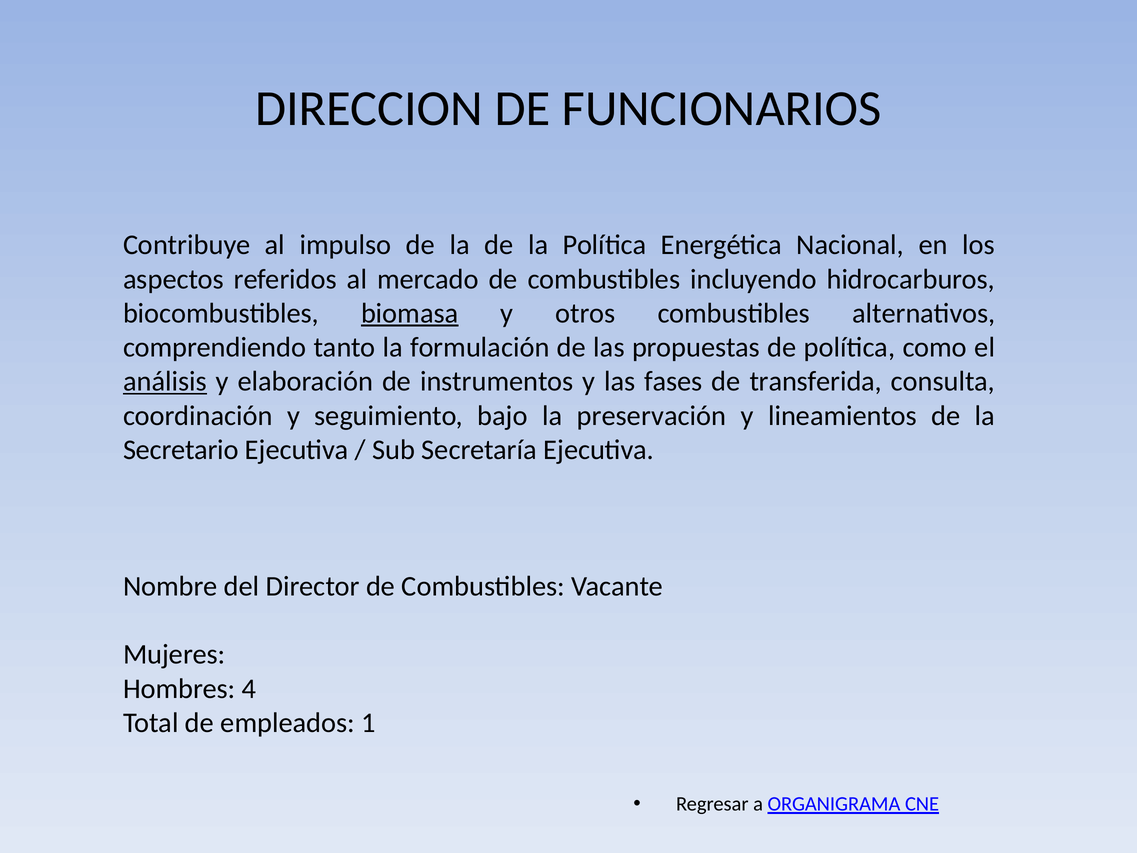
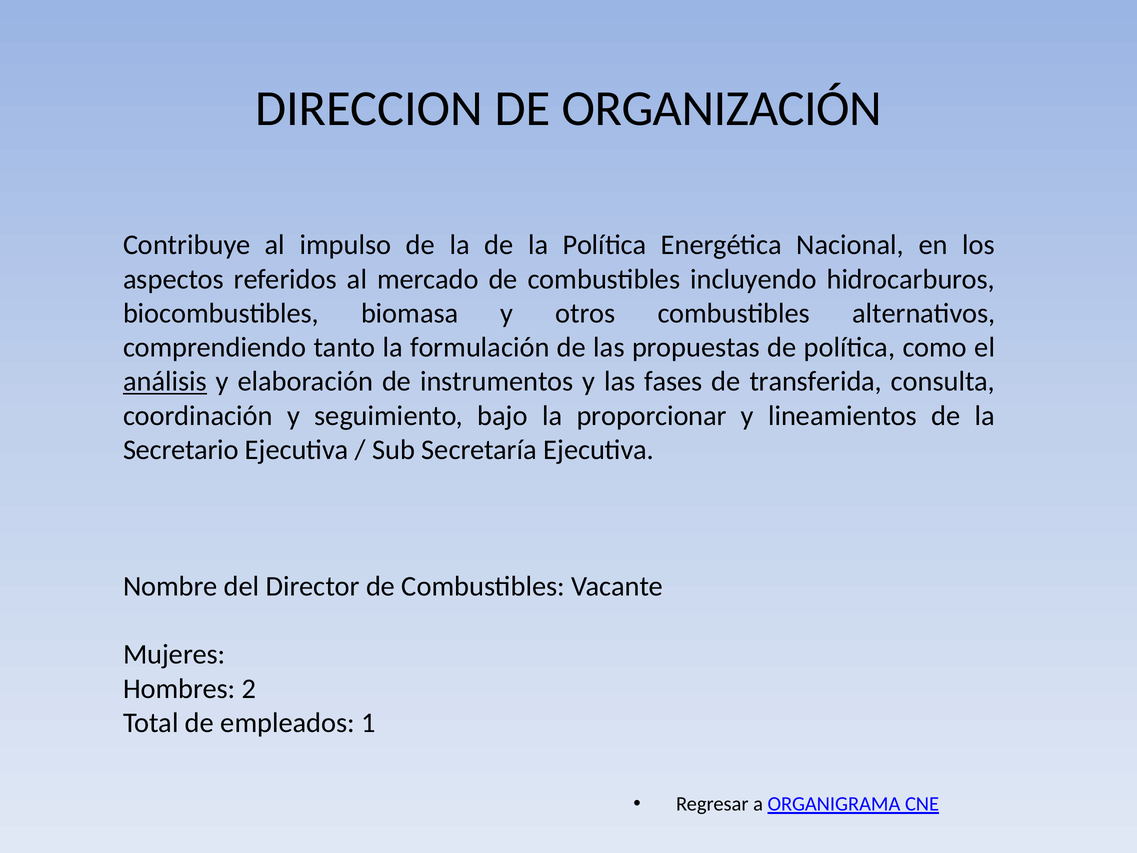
FUNCIONARIOS: FUNCIONARIOS -> ORGANIZACIÓN
biomasa underline: present -> none
preservación: preservación -> proporcionar
4: 4 -> 2
